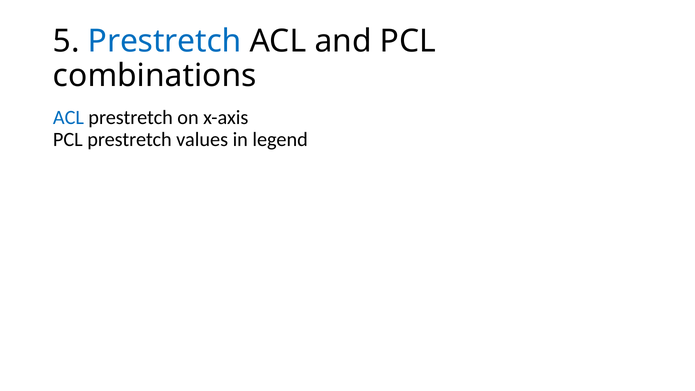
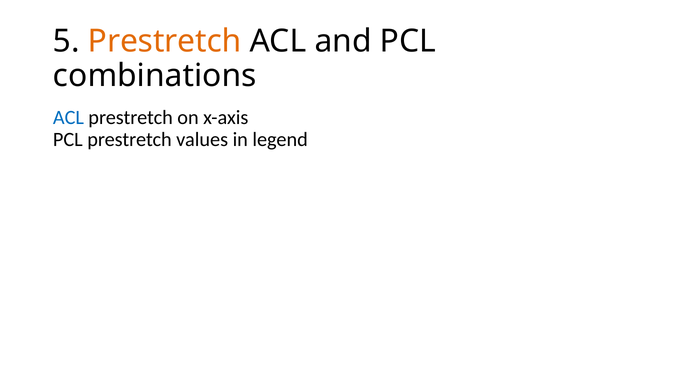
Prestretch at (165, 41) colour: blue -> orange
